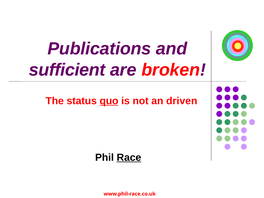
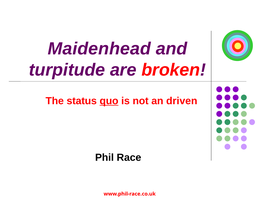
Publications: Publications -> Maidenhead
sufficient: sufficient -> turpitude
Race underline: present -> none
